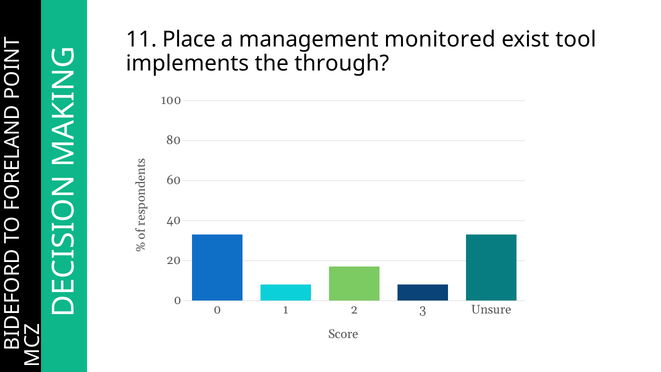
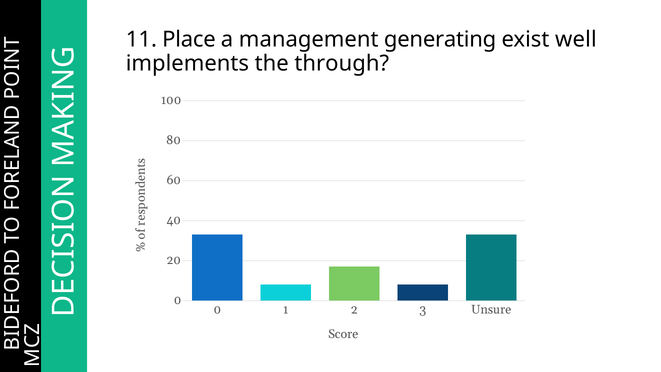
monitored: monitored -> generating
tool: tool -> well
